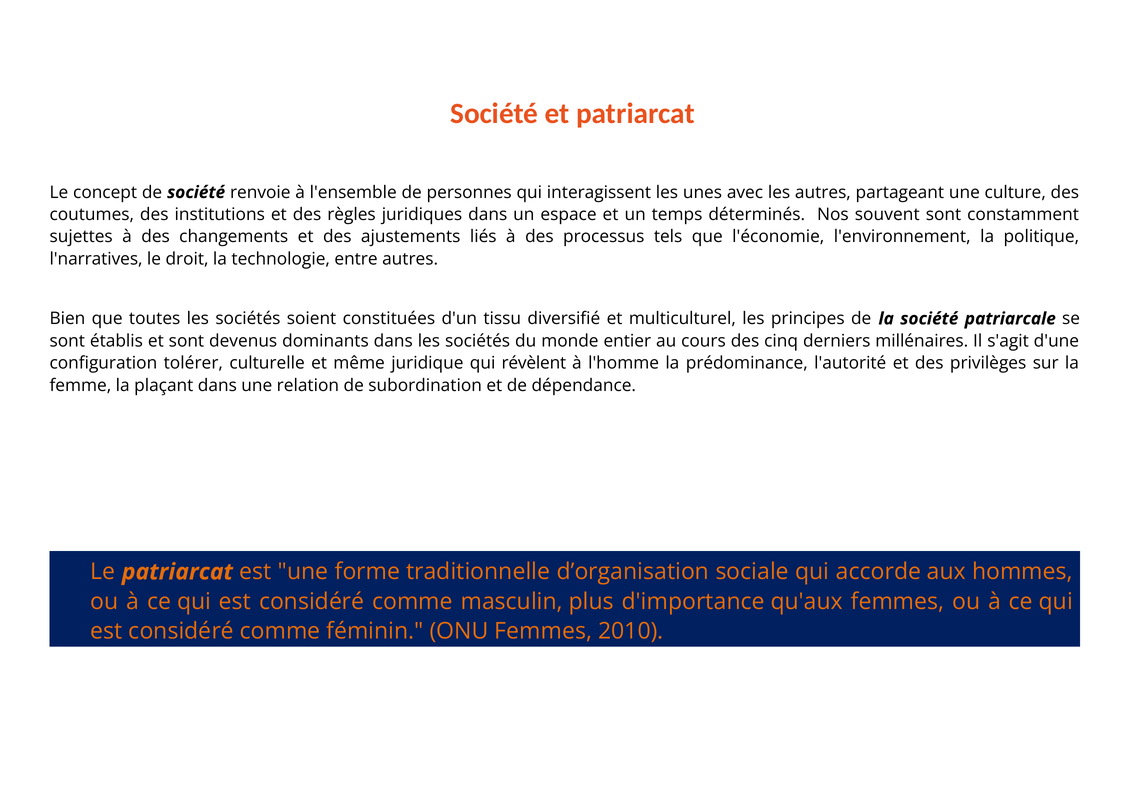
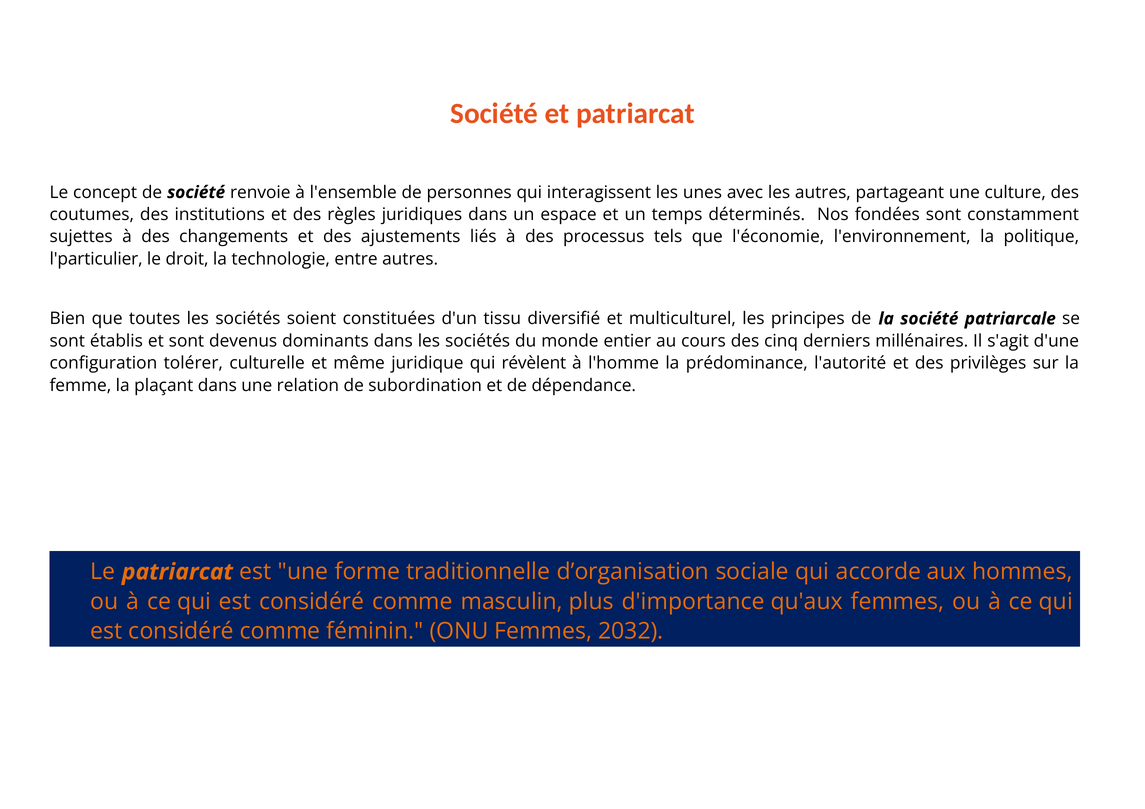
souvent: souvent -> fondées
l'narratives: l'narratives -> l'particulier
2010: 2010 -> 2032
